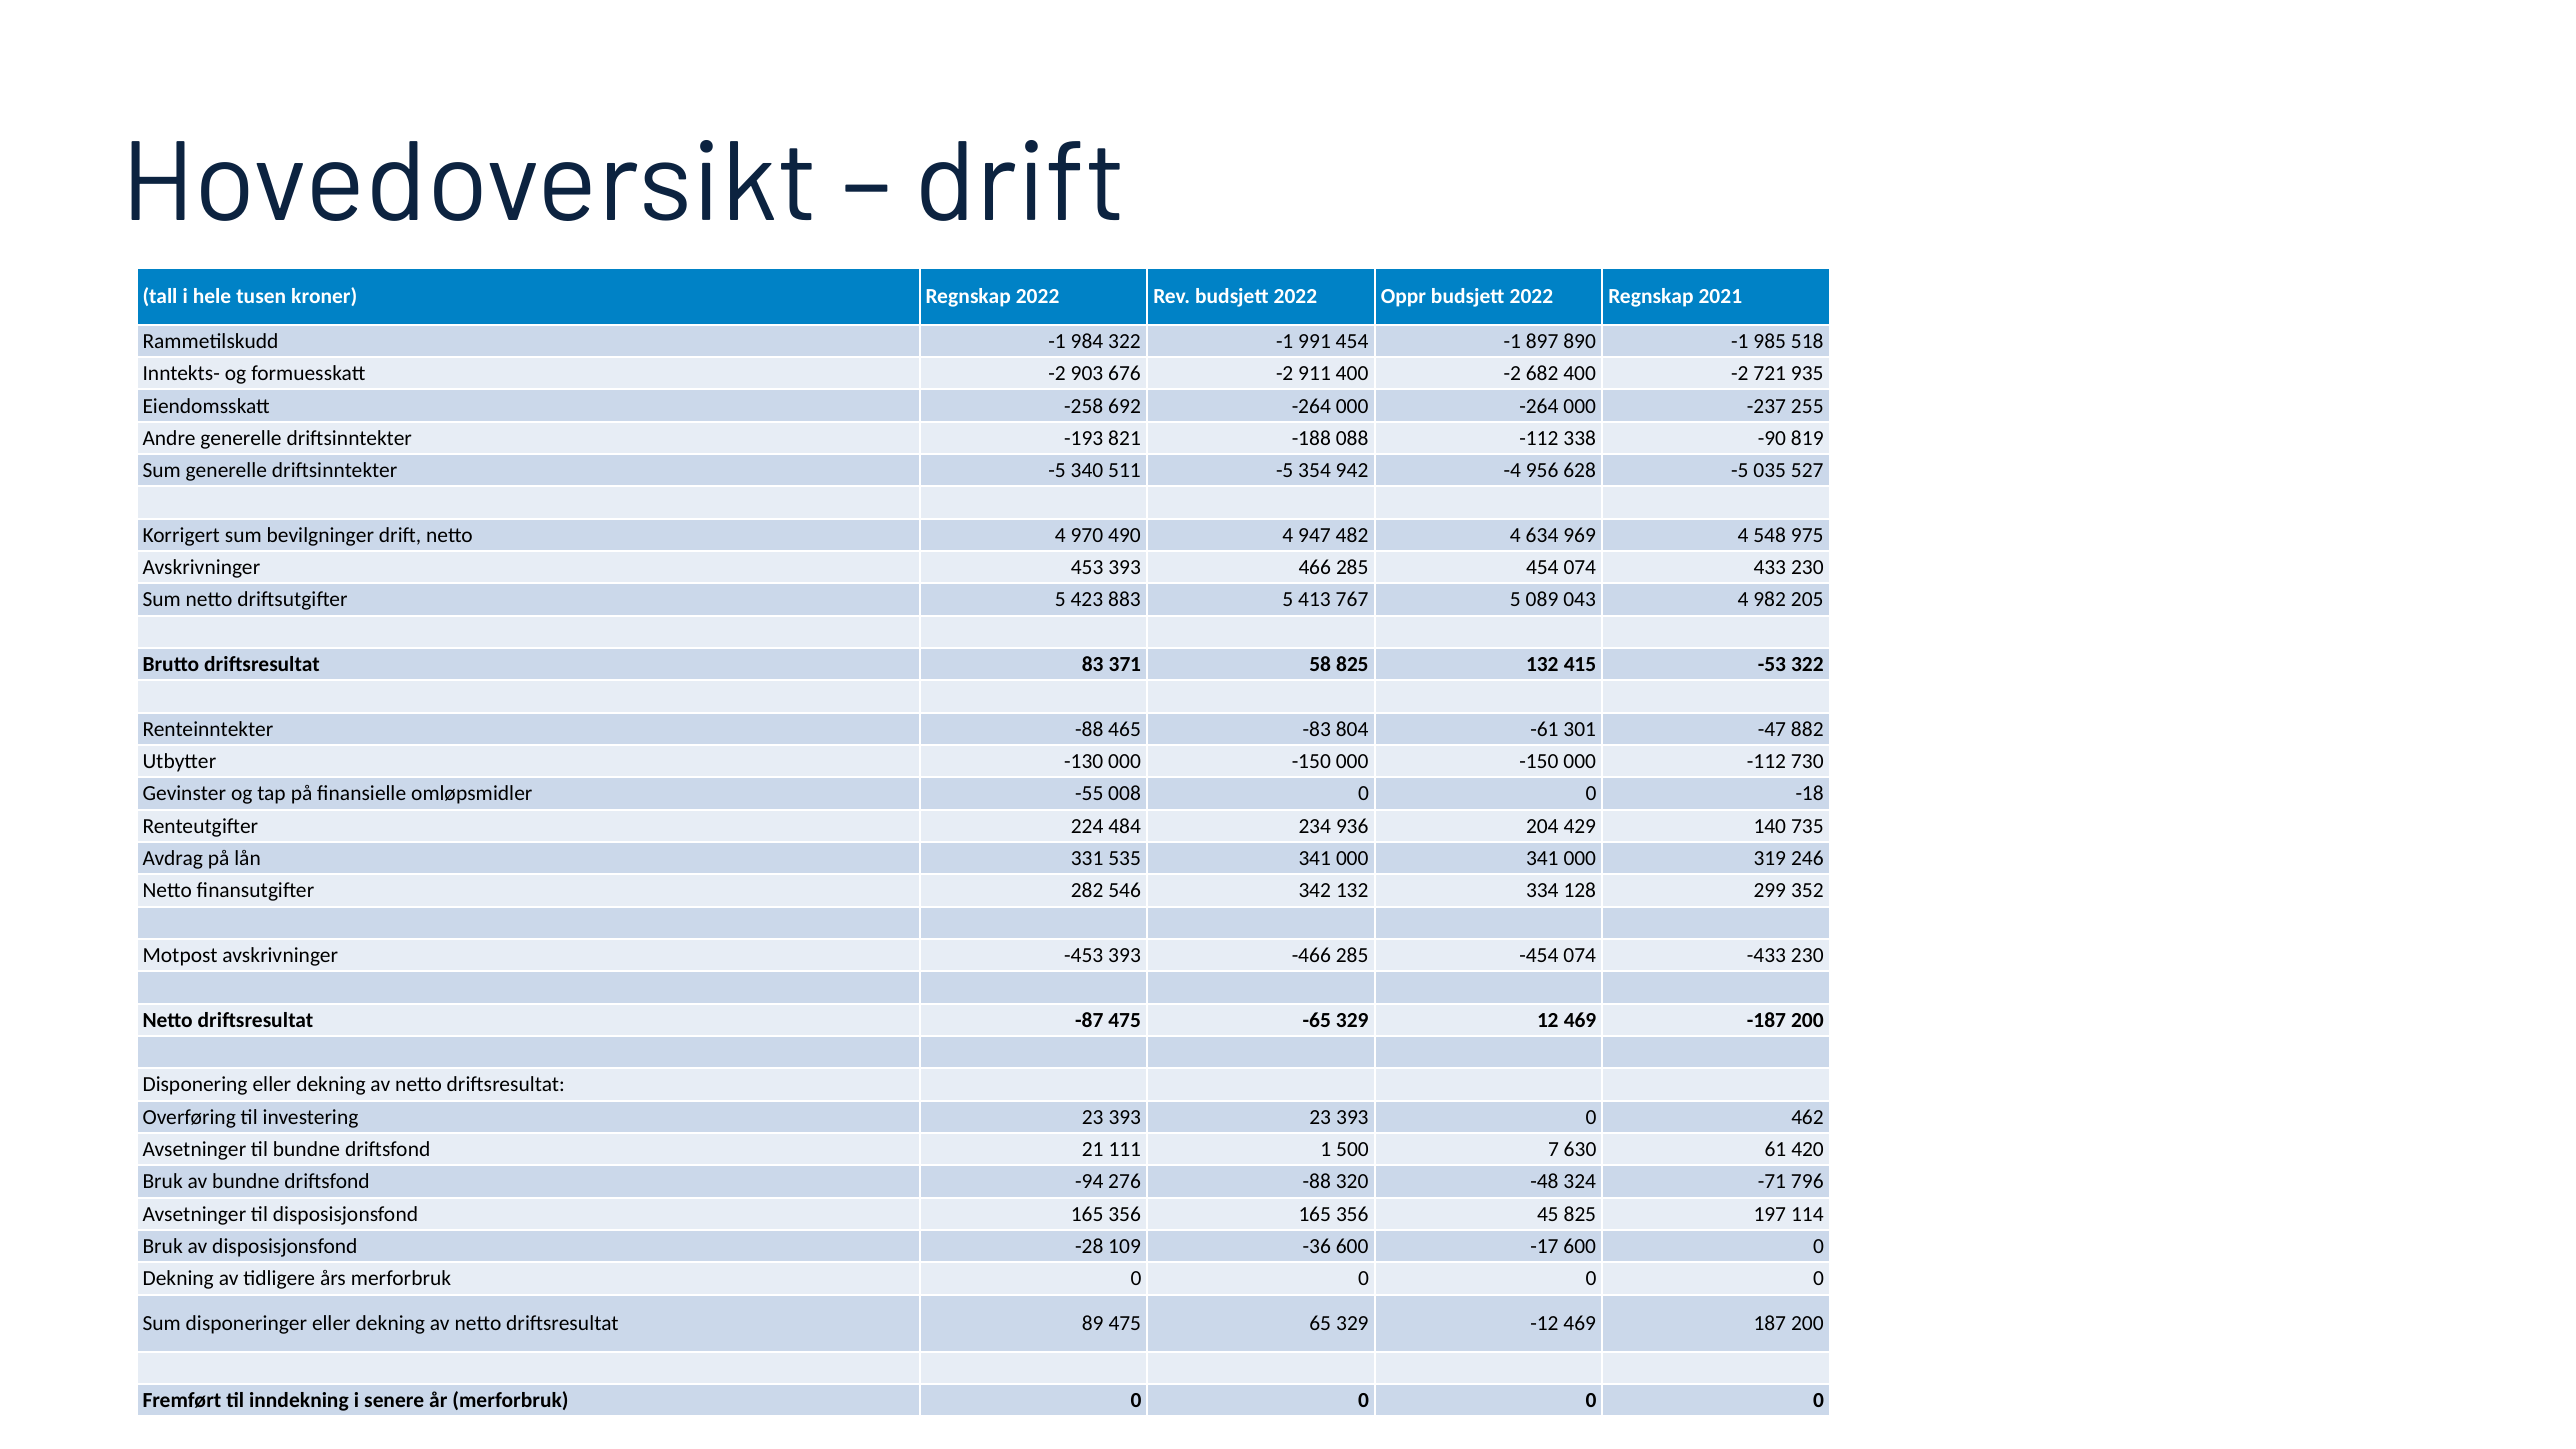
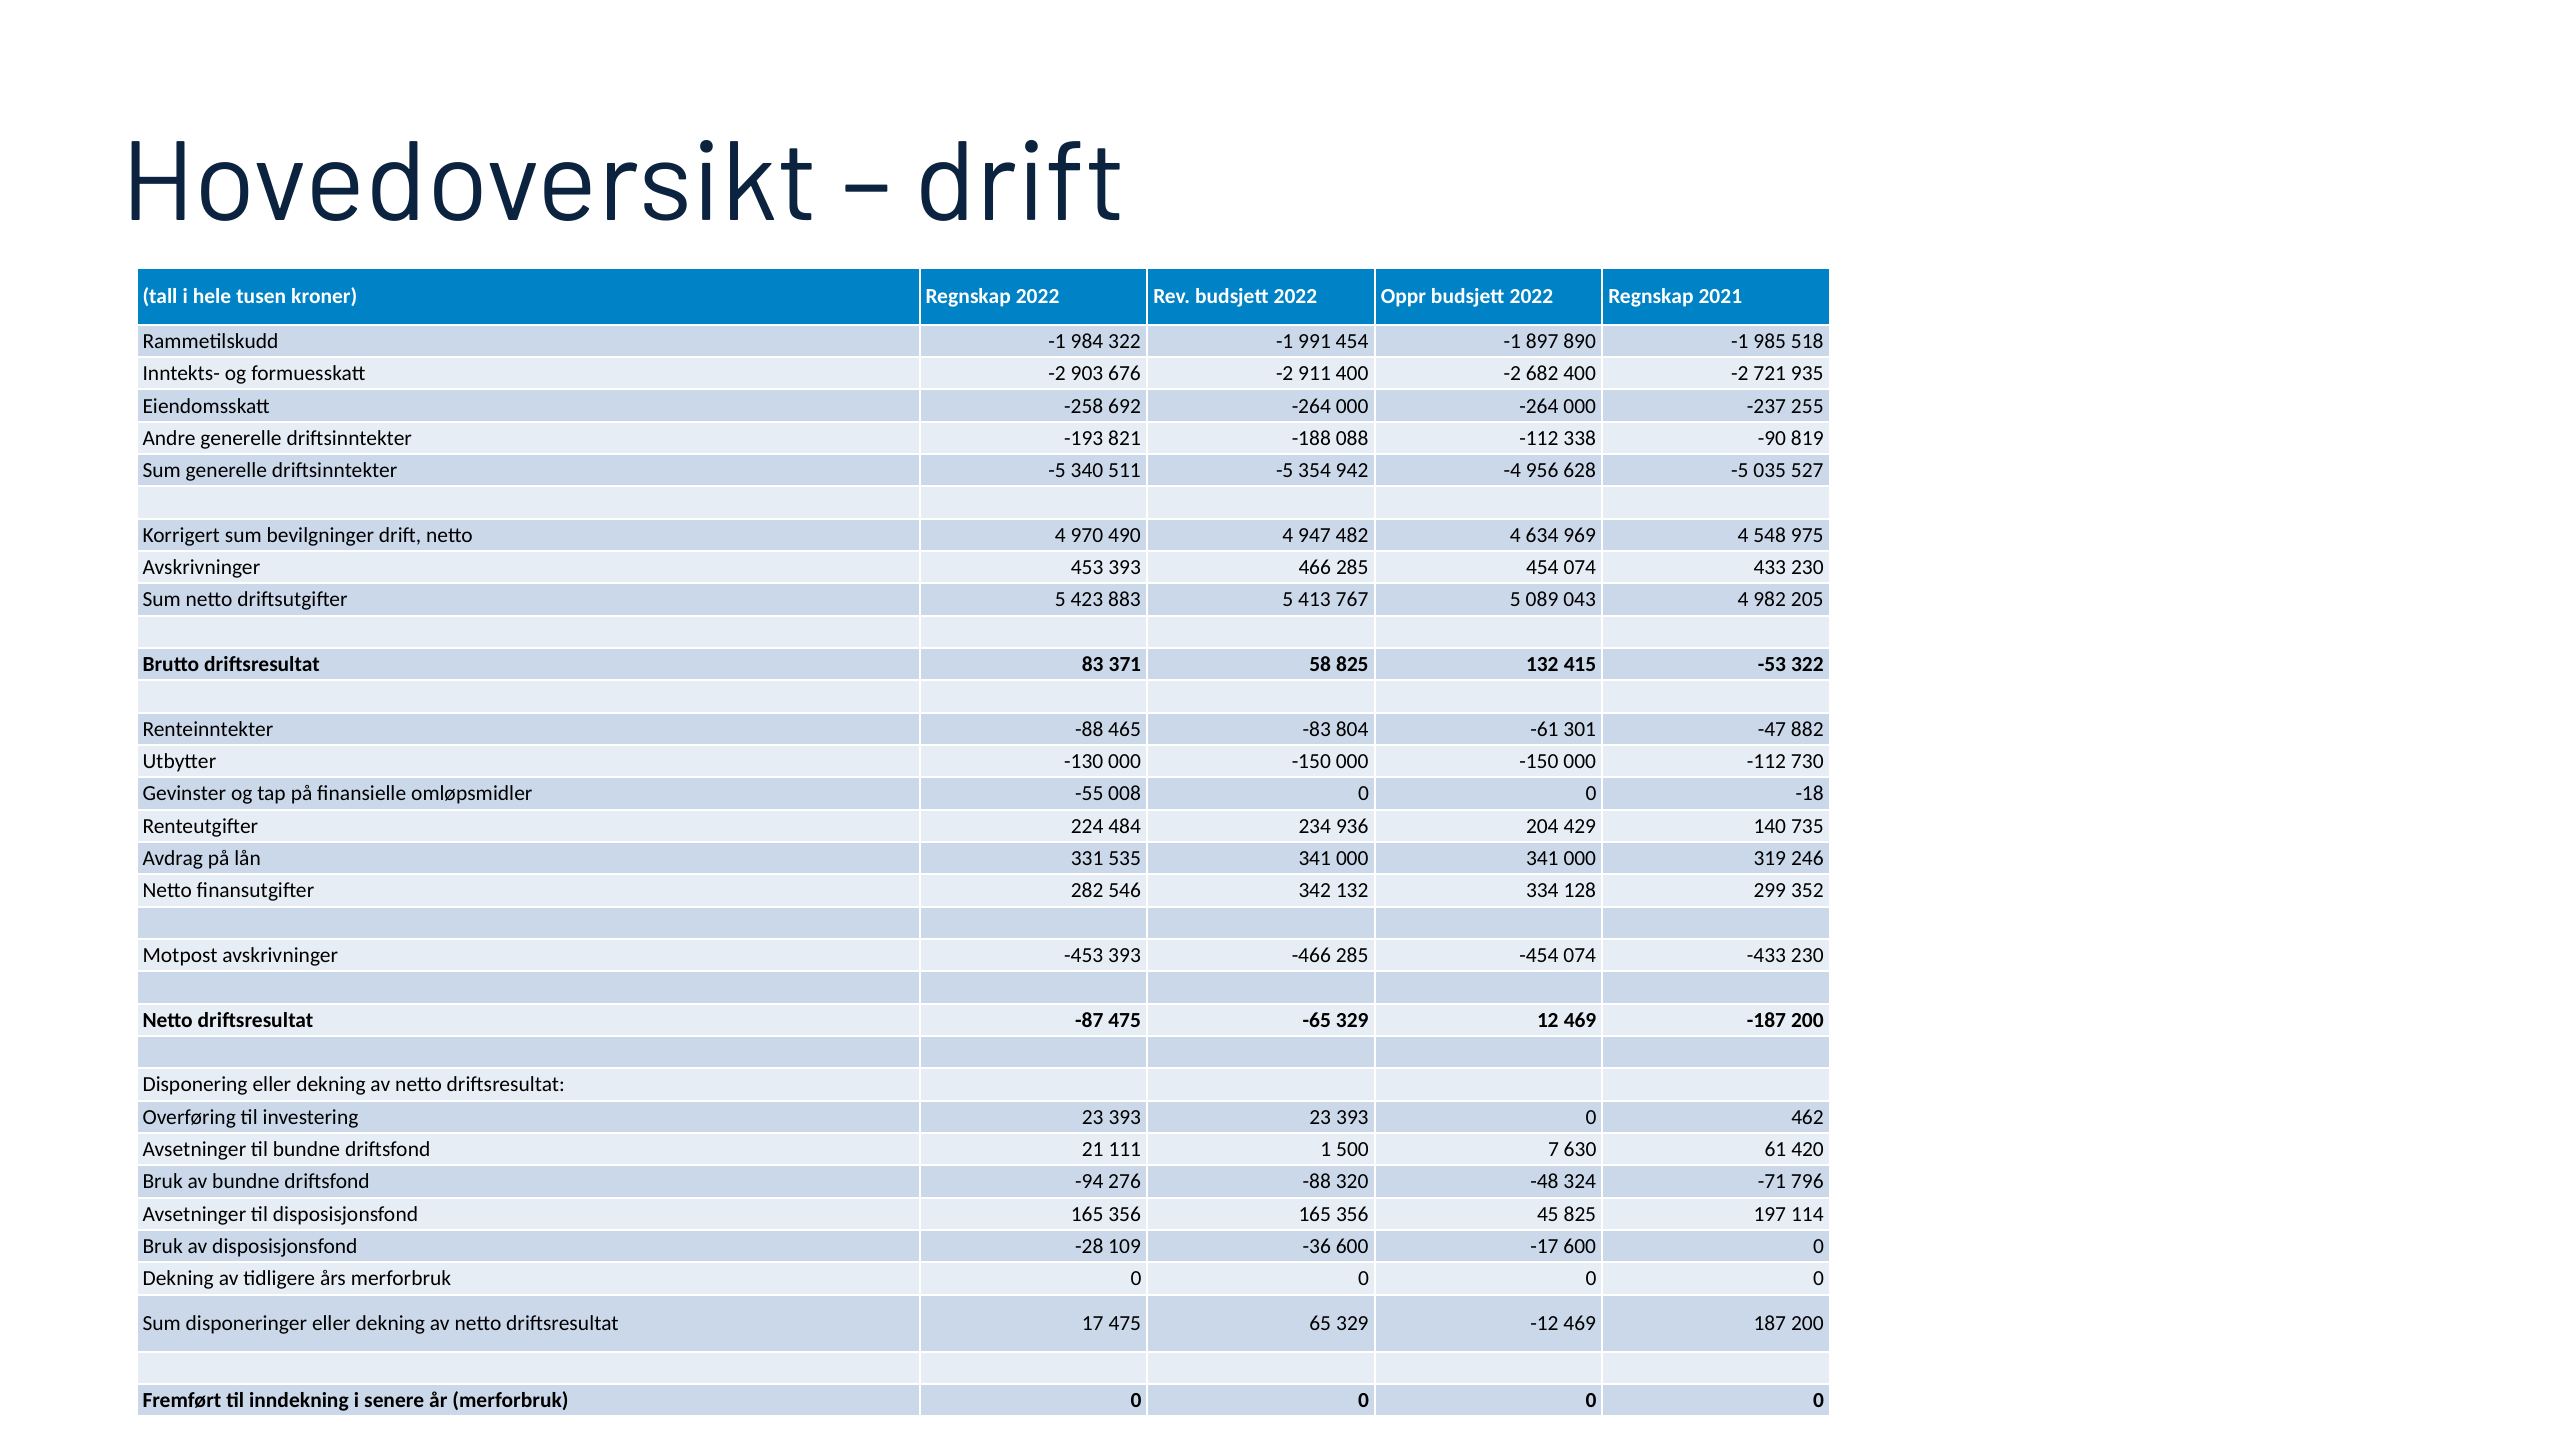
89: 89 -> 17
